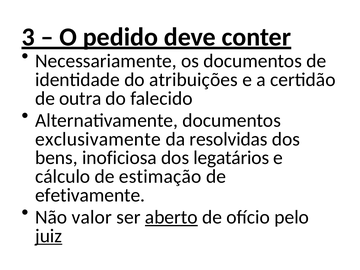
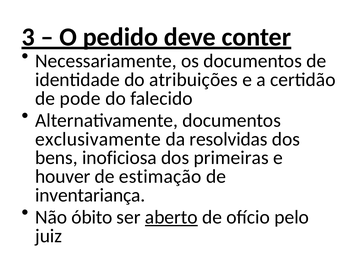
outra: outra -> pode
legatários: legatários -> primeiras
cálculo: cálculo -> houver
efetivamente: efetivamente -> inventariança
valor: valor -> óbito
juiz underline: present -> none
